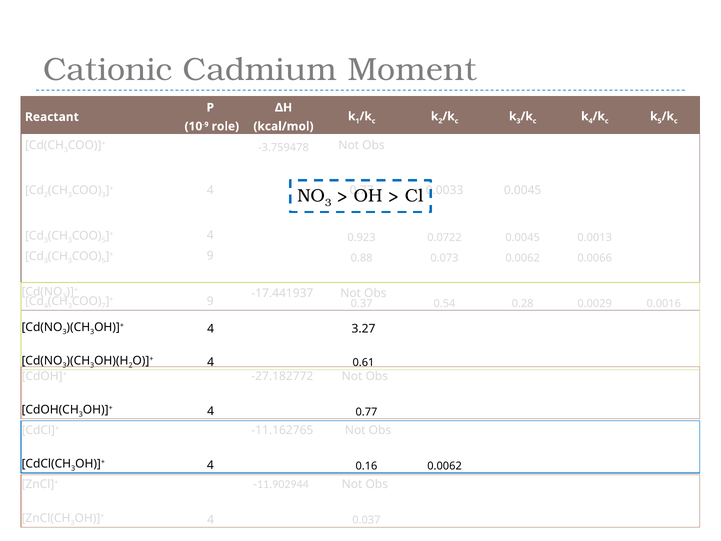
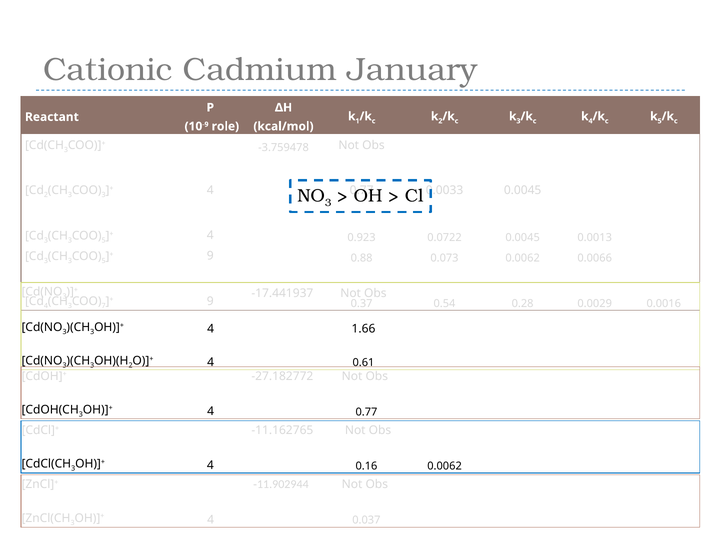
Moment: Moment -> January
3.27: 3.27 -> 1.66
